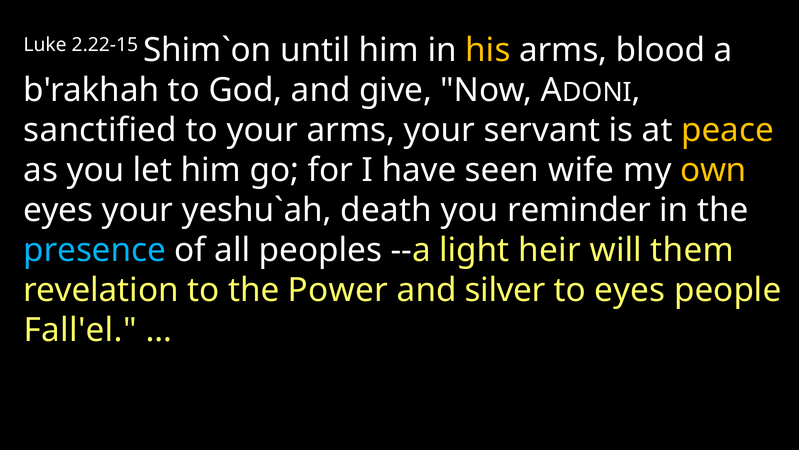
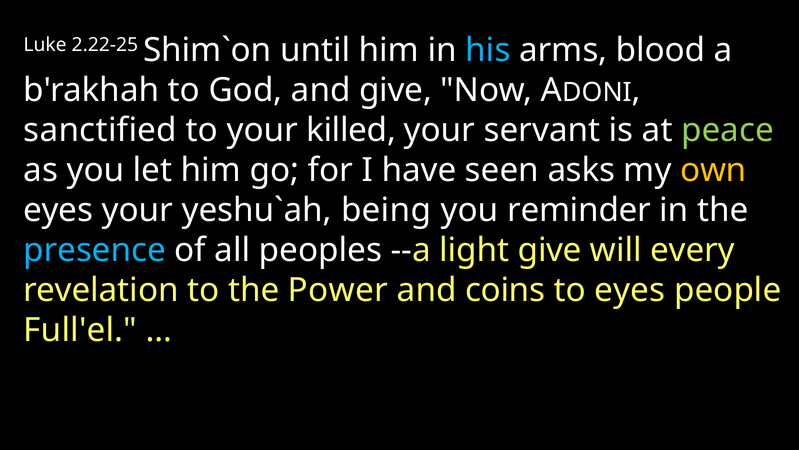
2.22-15: 2.22-15 -> 2.22-25
his colour: yellow -> light blue
your arms: arms -> killed
peace colour: yellow -> light green
wife: wife -> asks
death: death -> being
light heir: heir -> give
them: them -> every
silver: silver -> coins
Fall'el: Fall'el -> Full'el
